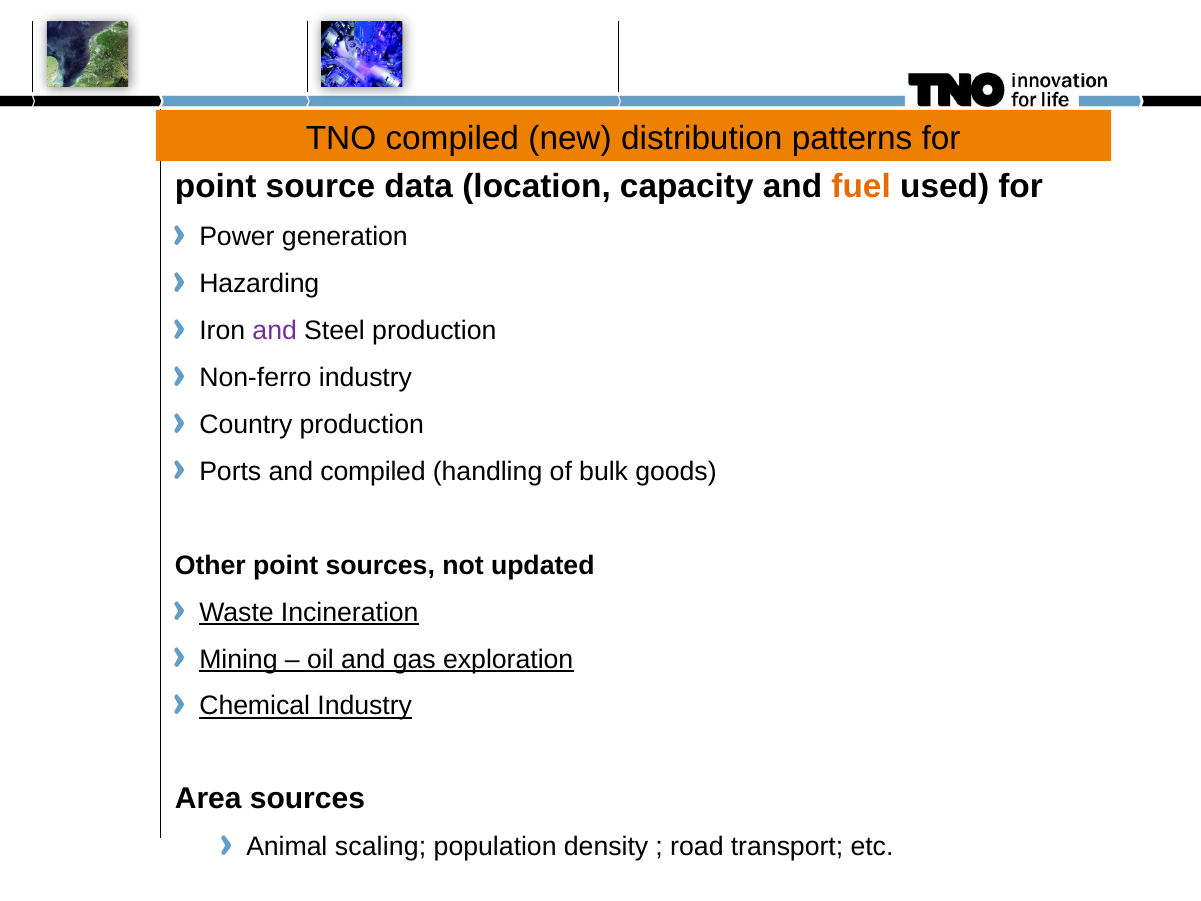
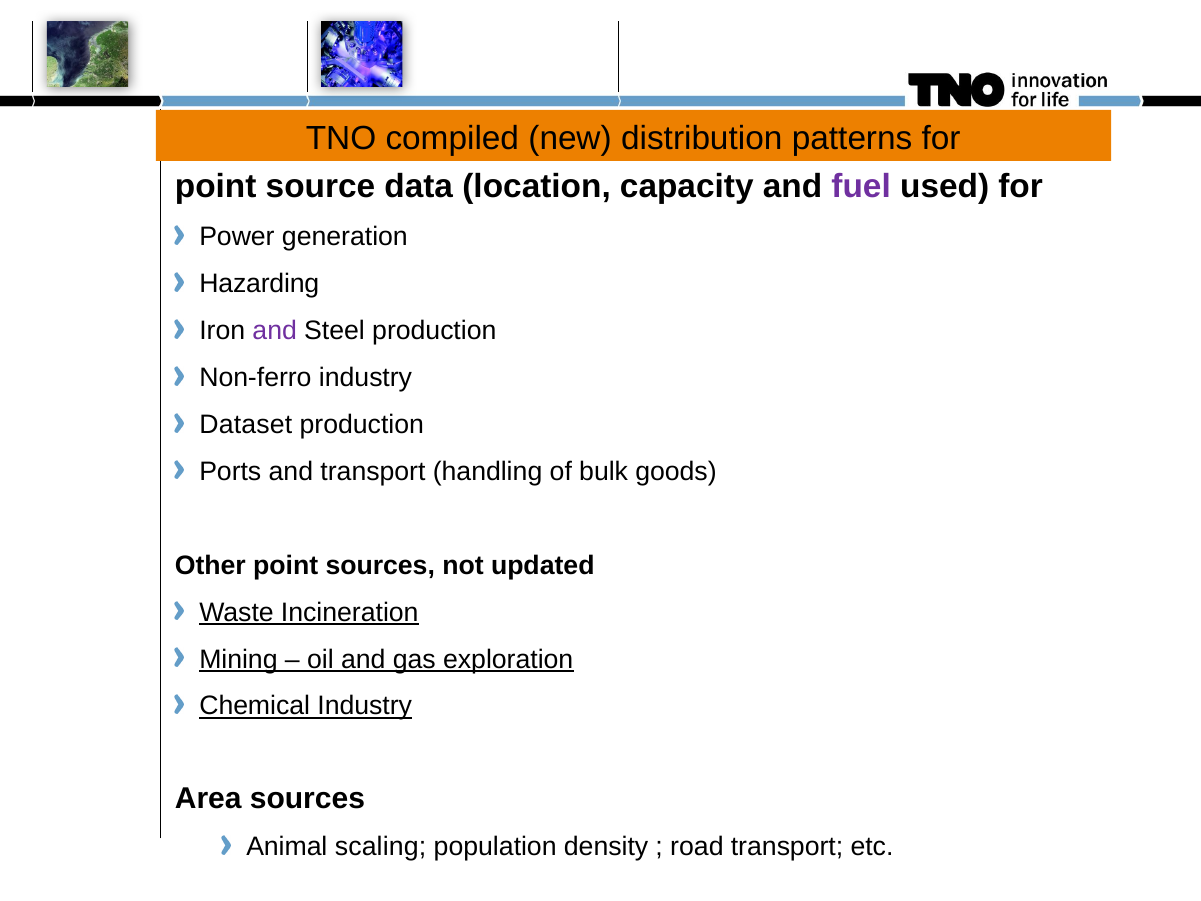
fuel colour: orange -> purple
Country: Country -> Dataset
and compiled: compiled -> transport
